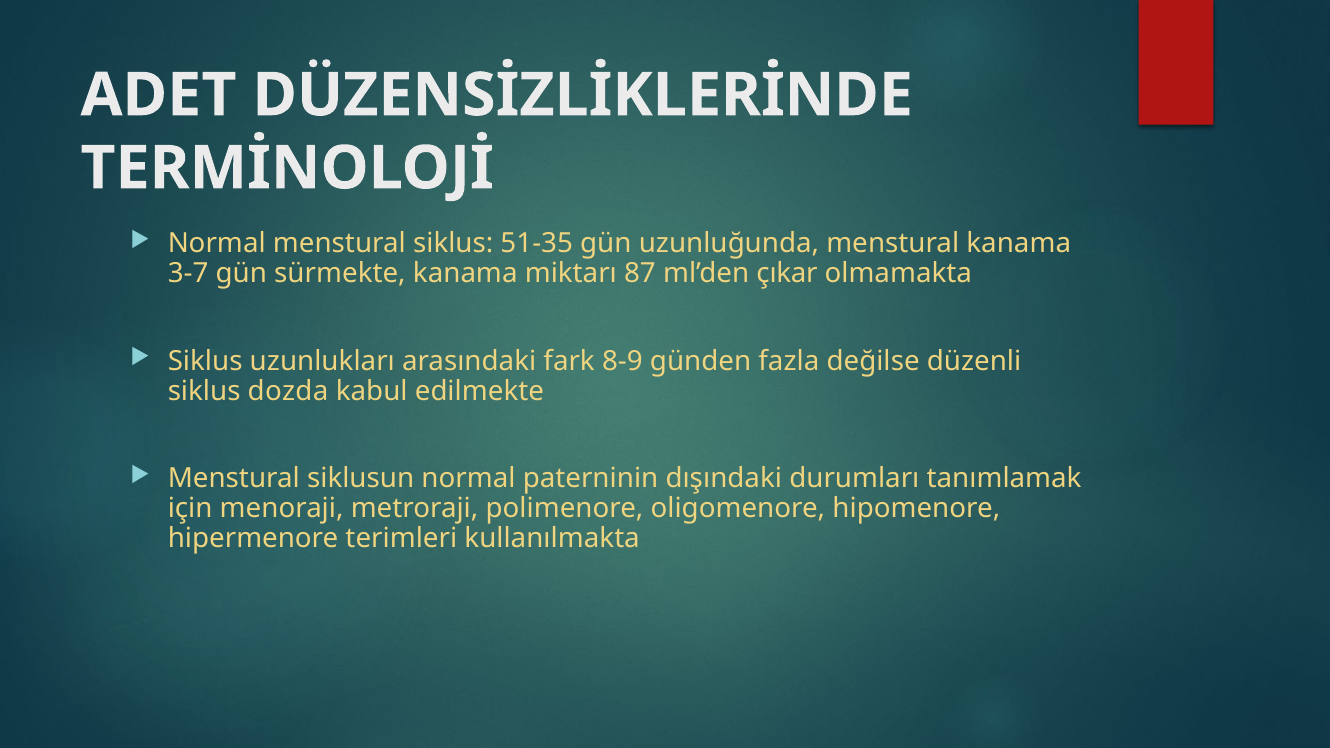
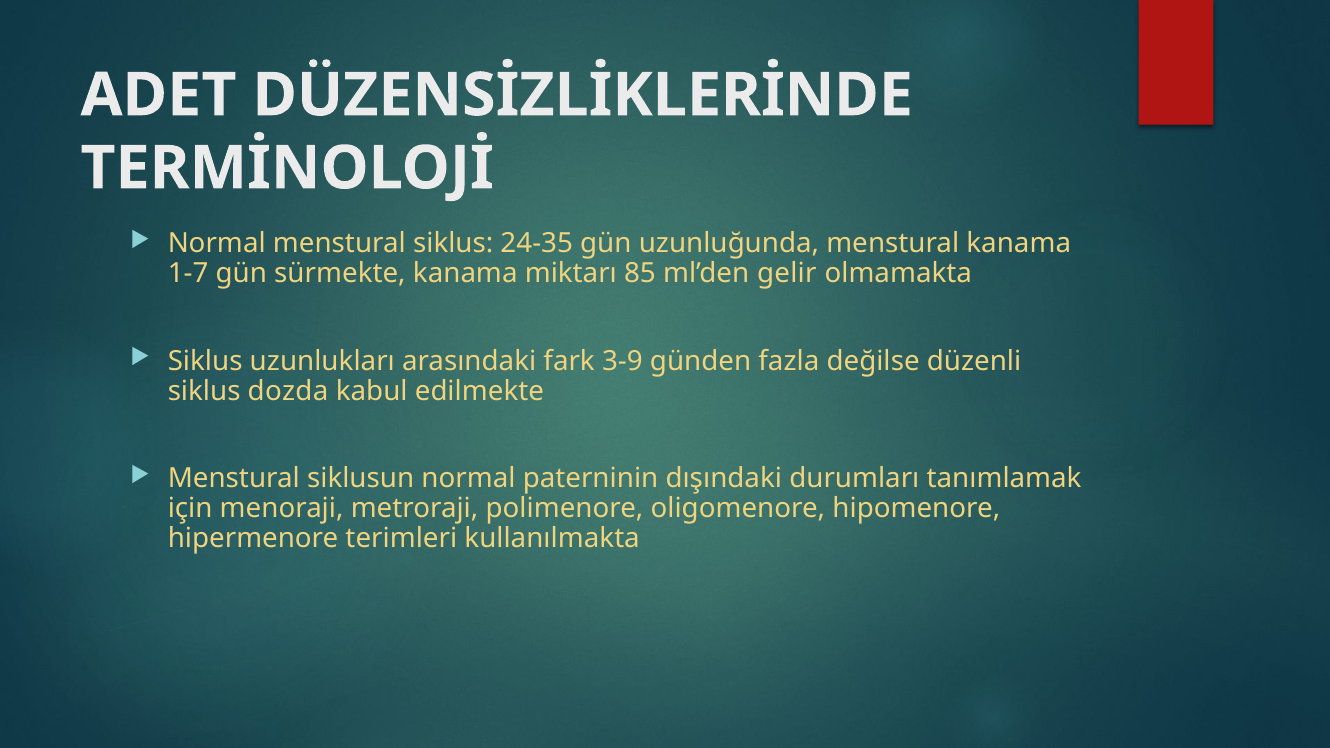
51-35: 51-35 -> 24-35
3-7: 3-7 -> 1-7
87: 87 -> 85
çıkar: çıkar -> gelir
8-9: 8-9 -> 3-9
